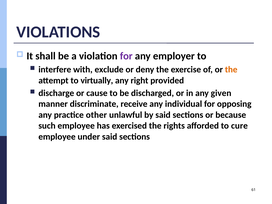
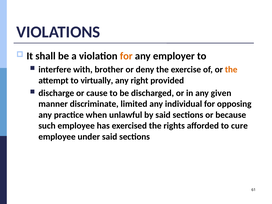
for at (126, 56) colour: purple -> orange
exclude: exclude -> brother
receive: receive -> limited
other: other -> when
